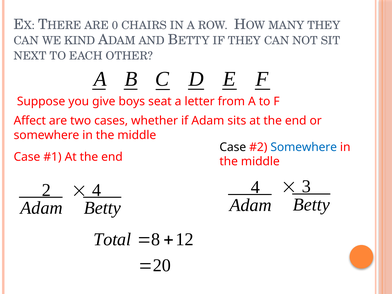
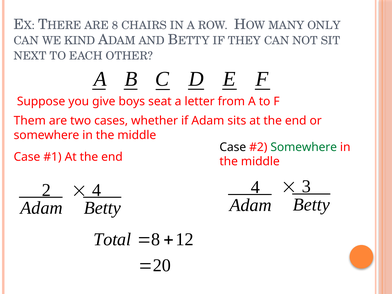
ARE 0: 0 -> 8
MANY THEY: THEY -> ONLY
Affect: Affect -> Them
Somewhere at (304, 147) colour: blue -> green
